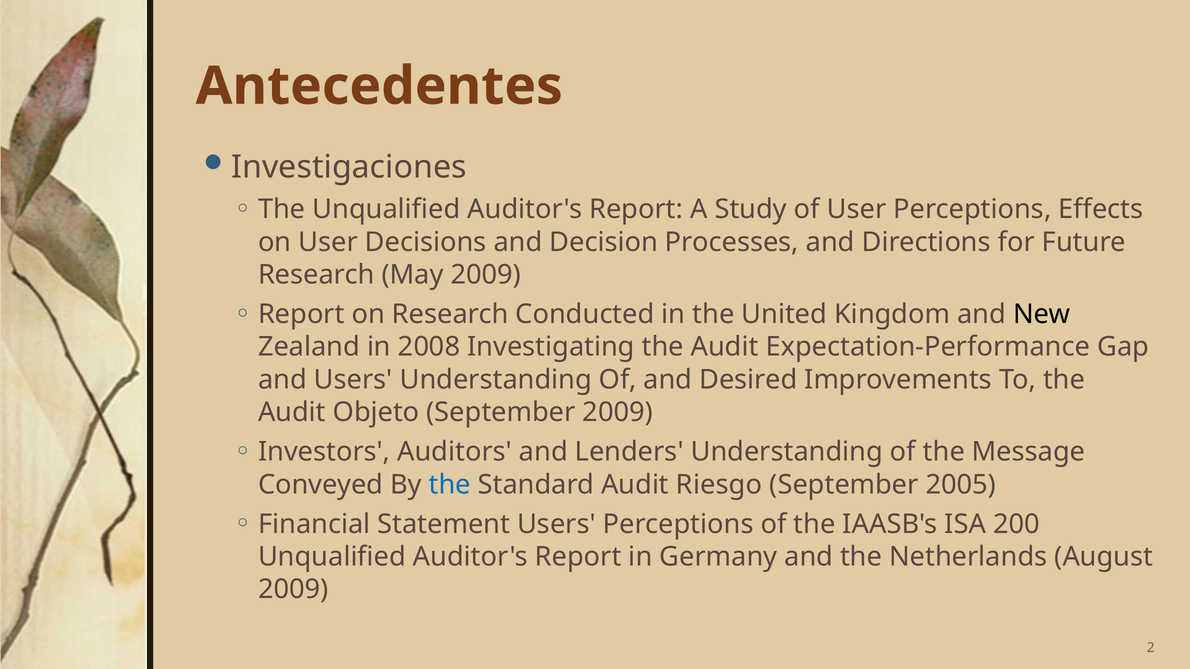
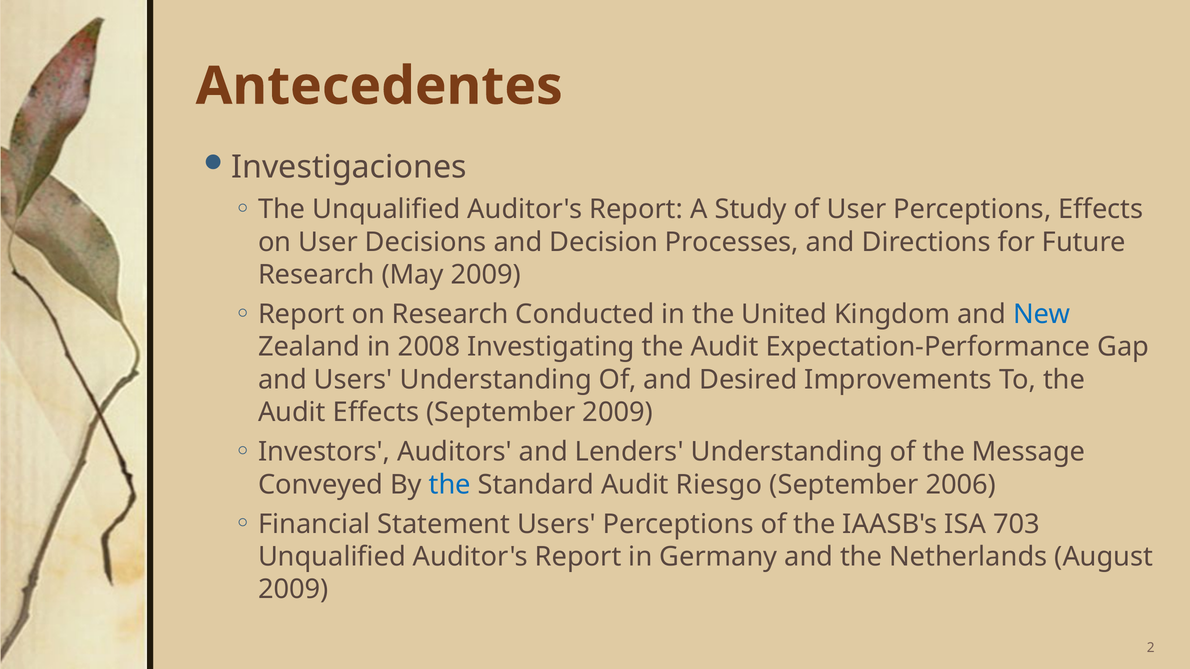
New colour: black -> blue
Audit Objeto: Objeto -> Effects
2005: 2005 -> 2006
200: 200 -> 703
